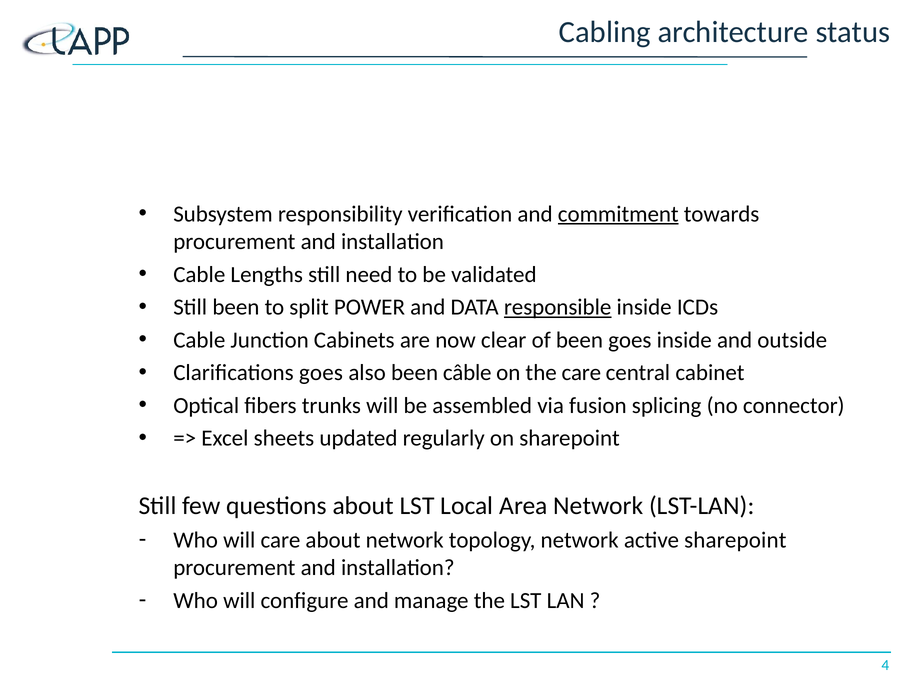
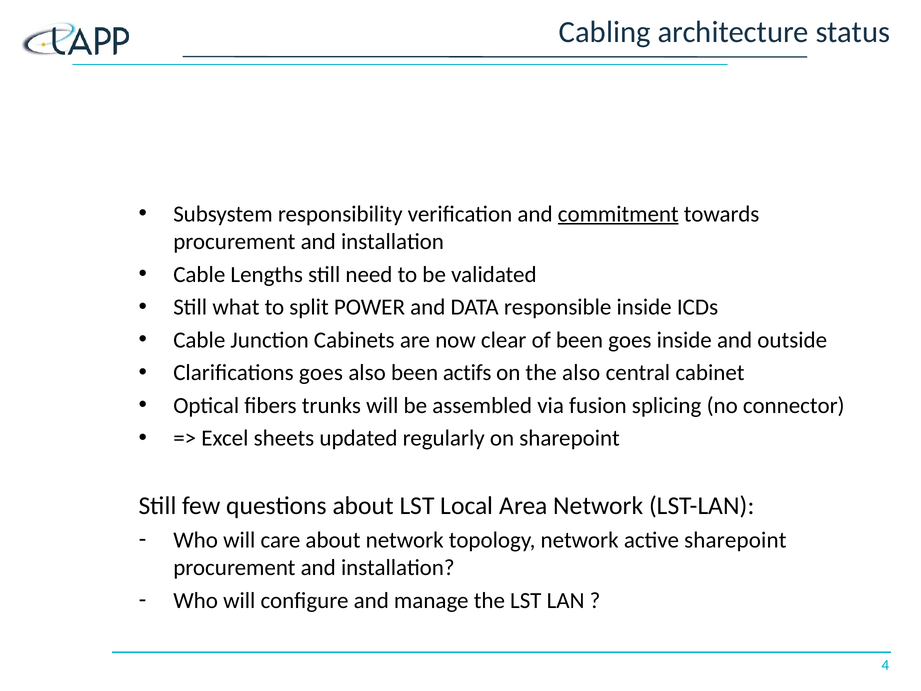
Still been: been -> what
responsible underline: present -> none
câble: câble -> actifs
the care: care -> also
